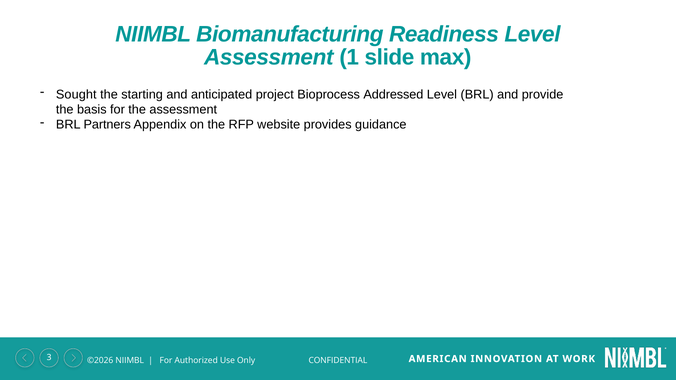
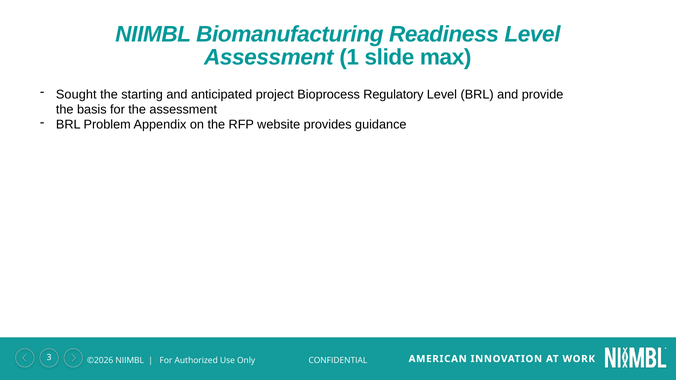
Addressed: Addressed -> Regulatory
Partners: Partners -> Problem
